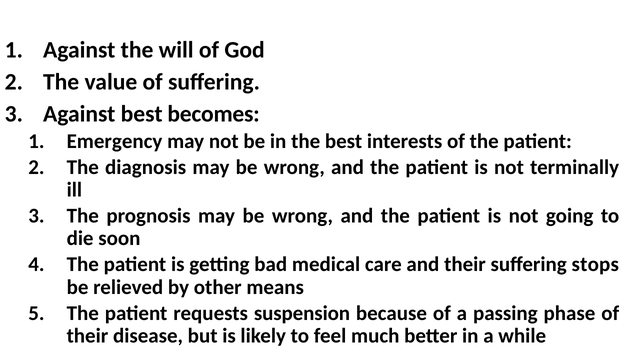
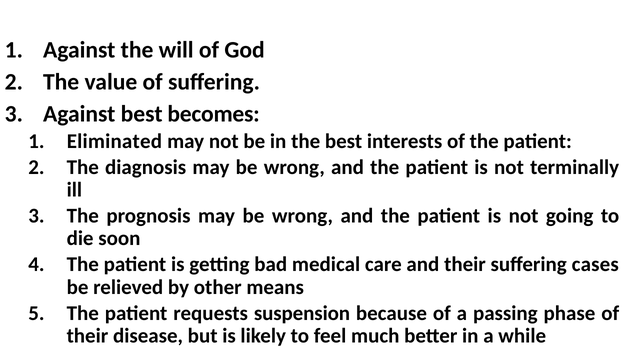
Emergency: Emergency -> Eliminated
stops: stops -> cases
